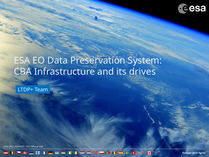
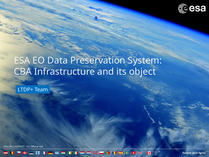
drives: drives -> object
